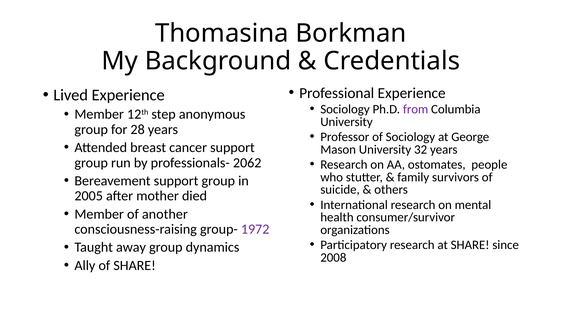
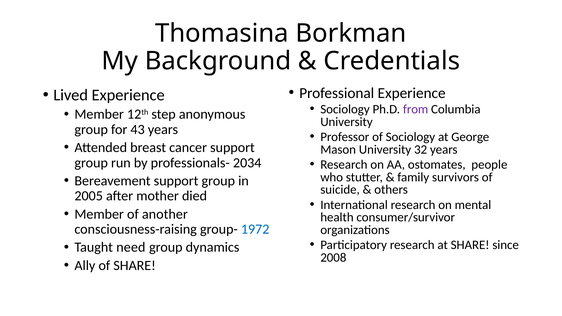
28: 28 -> 43
2062: 2062 -> 2034
1972 colour: purple -> blue
away: away -> need
